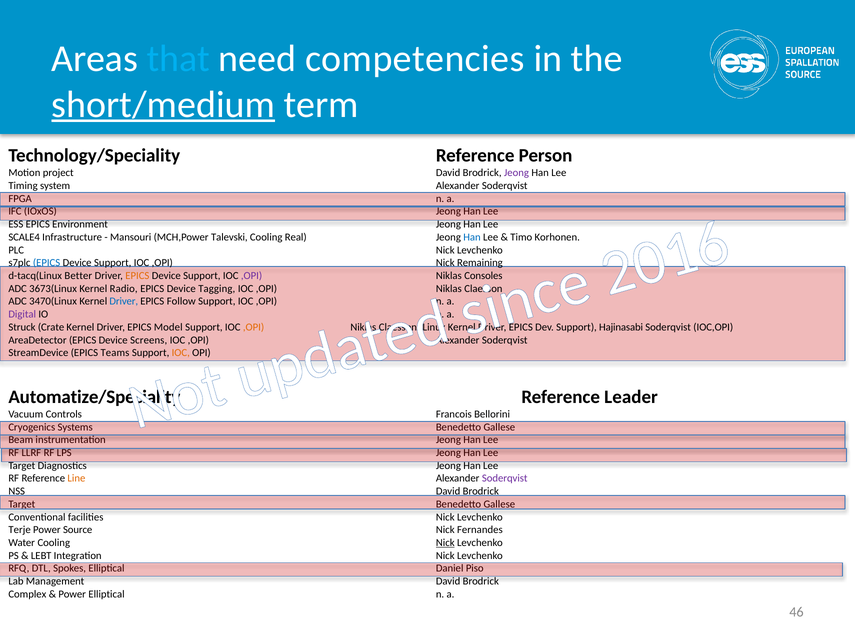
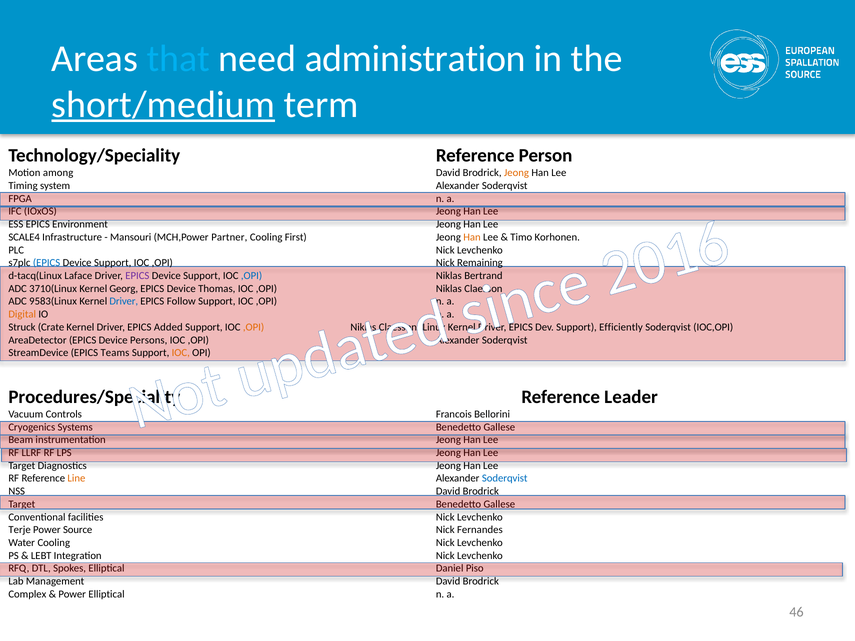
competencies: competencies -> administration
project: project -> among
Jeong at (516, 173) colour: purple -> orange
Talevski: Talevski -> Partner
Real: Real -> First
Han at (472, 237) colour: blue -> orange
Better: Better -> Laface
EPICS at (137, 276) colour: orange -> purple
,OPI at (252, 276) colour: purple -> blue
Consoles: Consoles -> Bertrand
3673(Linux: 3673(Linux -> 3710(Linux
Radio: Radio -> Georg
Tagging: Tagging -> Thomas
3470(Linux: 3470(Linux -> 9583(Linux
Digital colour: purple -> orange
Model: Model -> Added
Hajinasabi: Hajinasabi -> Efficiently
Screens: Screens -> Persons
Automatize/Speciality: Automatize/Speciality -> Procedures/Speciality
Soderqvist at (505, 479) colour: purple -> blue
Nick at (445, 543) underline: present -> none
